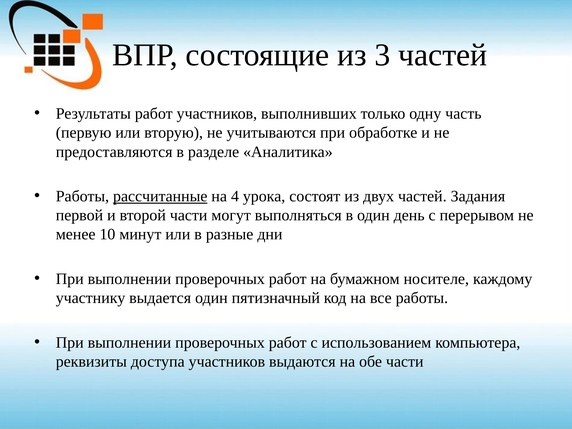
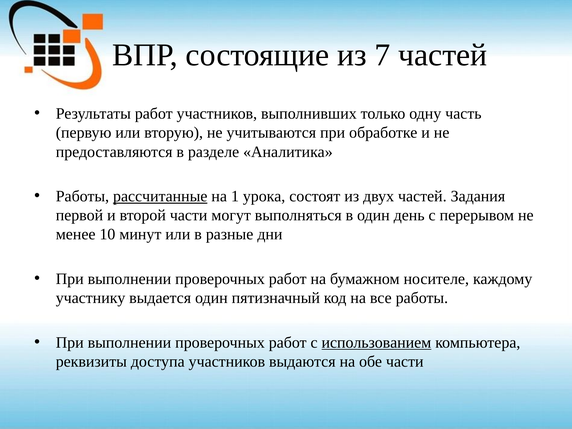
3: 3 -> 7
4: 4 -> 1
использованием underline: none -> present
